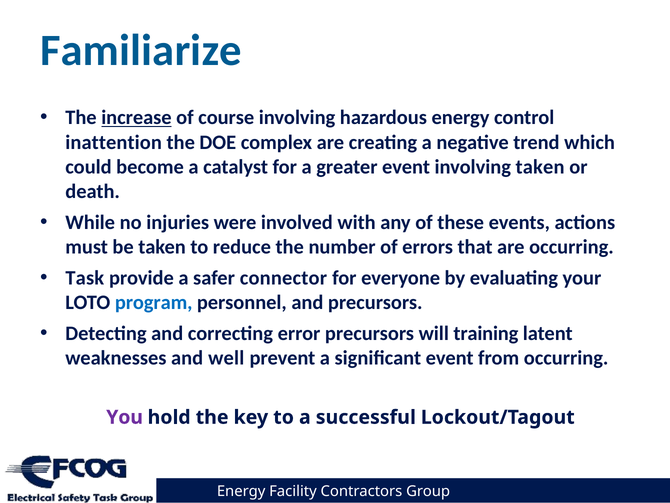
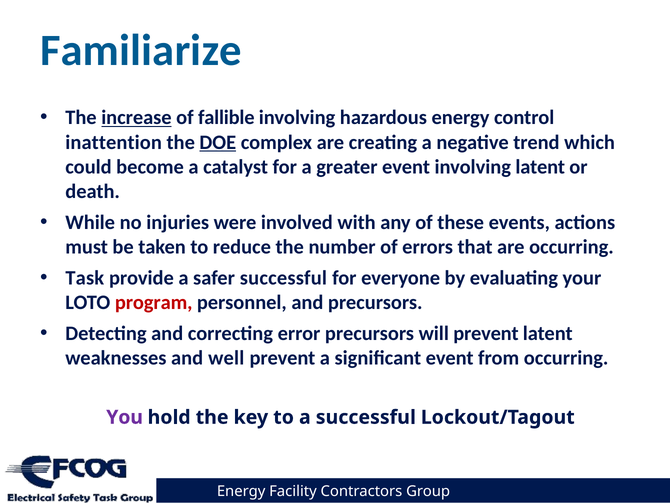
course: course -> fallible
DOE underline: none -> present
involving taken: taken -> latent
safer connector: connector -> successful
program colour: blue -> red
will training: training -> prevent
